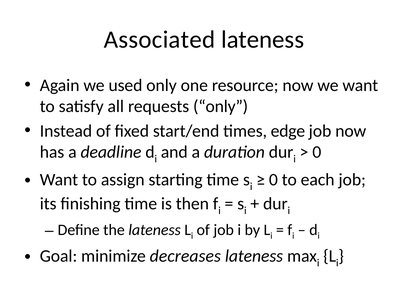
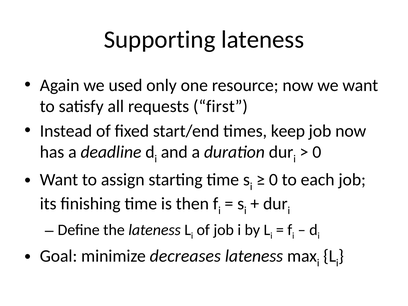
Associated: Associated -> Supporting
requests only: only -> first
edge: edge -> keep
